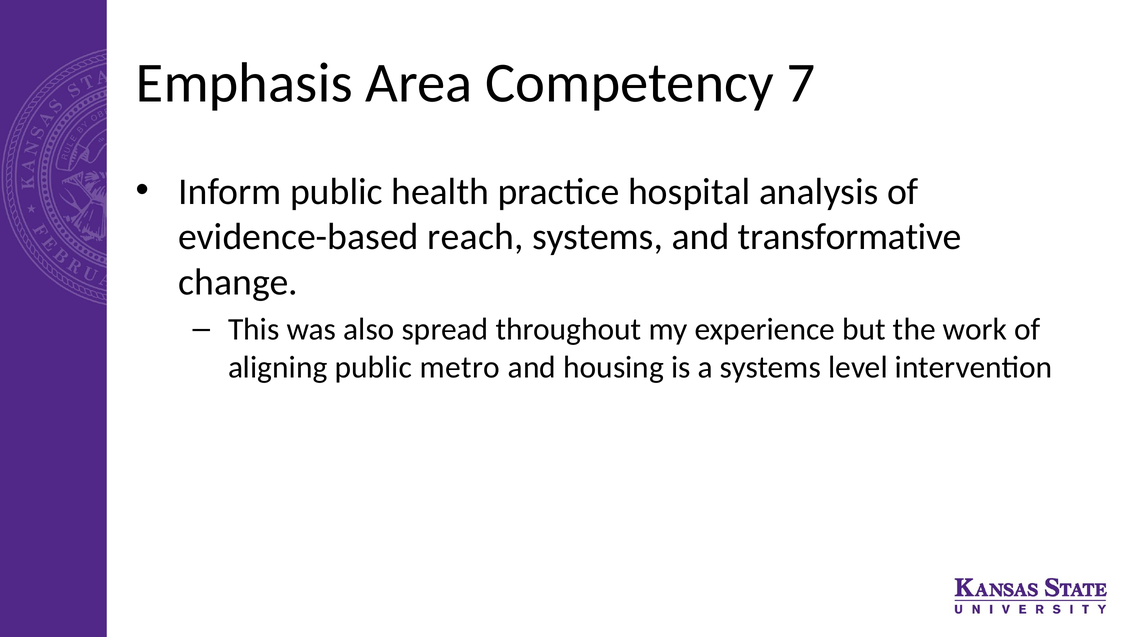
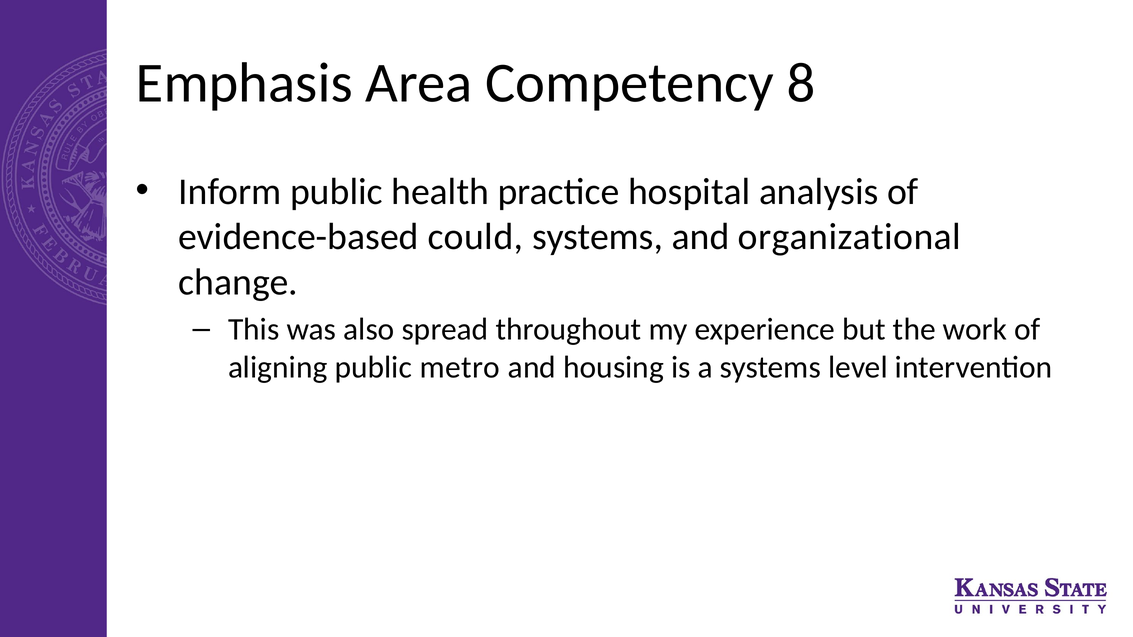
7: 7 -> 8
reach: reach -> could
transformative: transformative -> organizational
